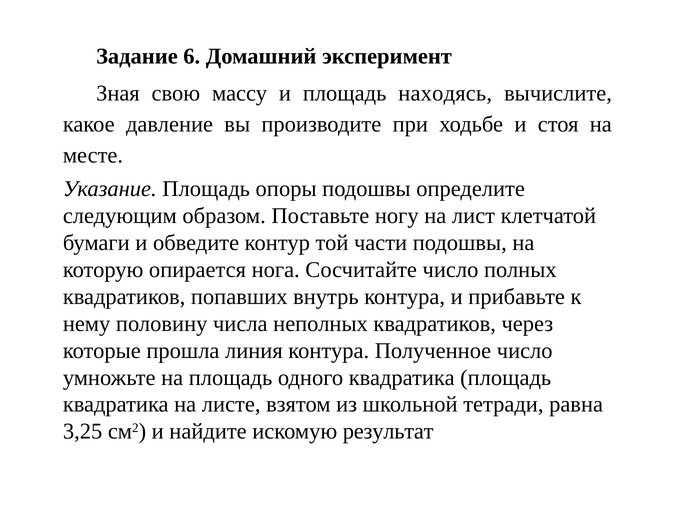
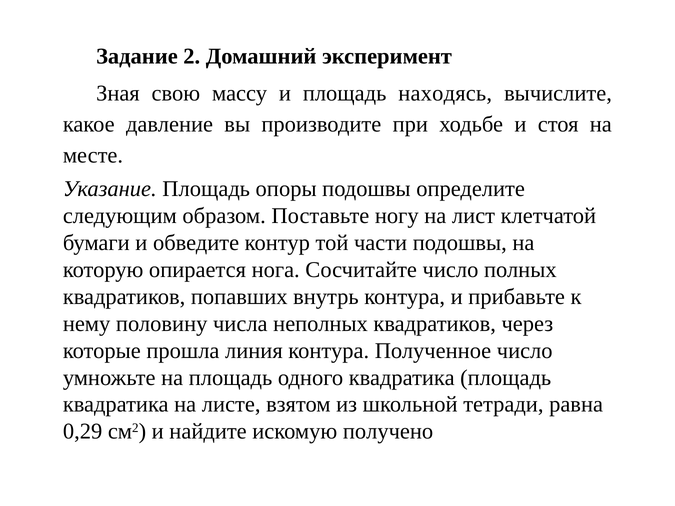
6: 6 -> 2
3,25: 3,25 -> 0,29
результат: результат -> получено
